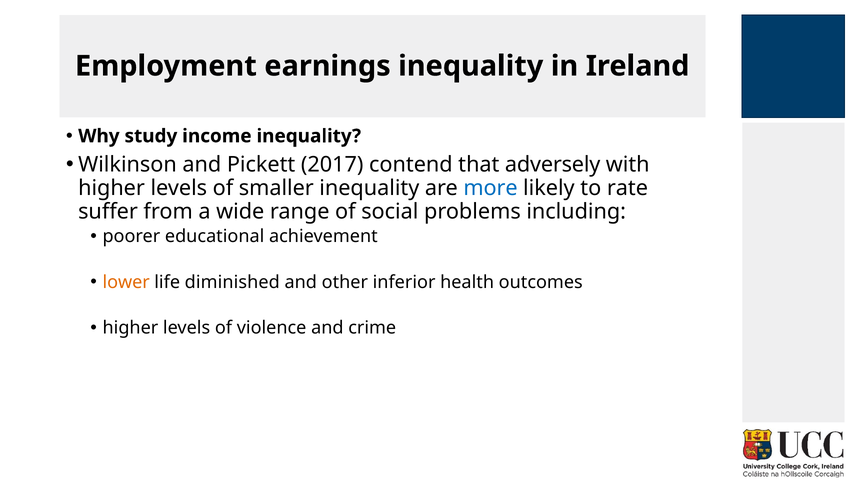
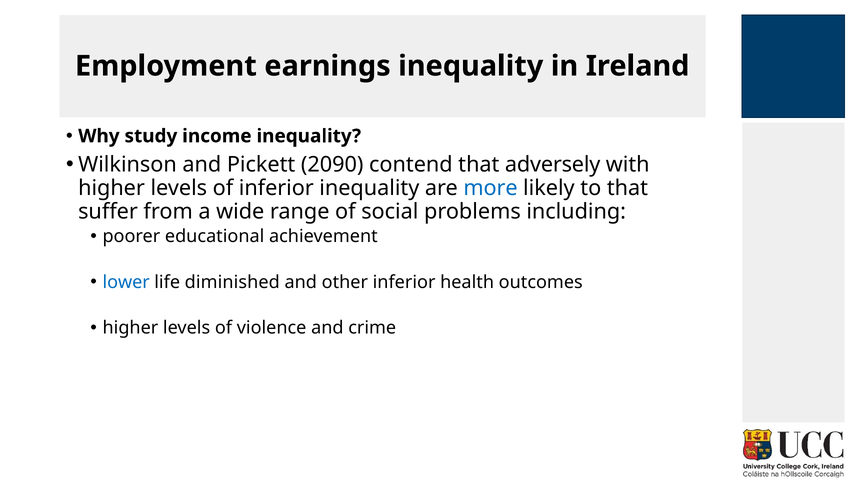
2017: 2017 -> 2090
of smaller: smaller -> inferior
to rate: rate -> that
lower colour: orange -> blue
